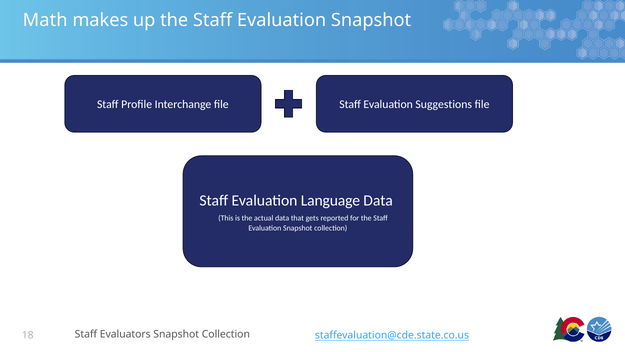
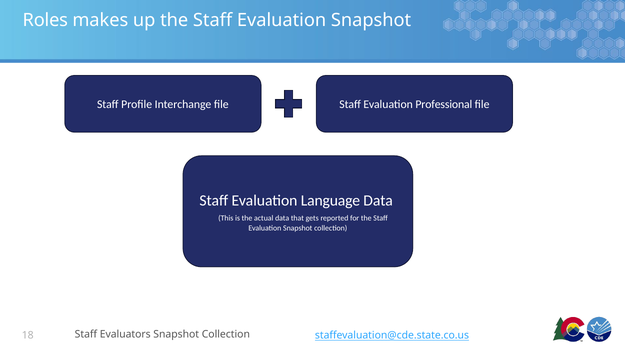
Math: Math -> Roles
Suggestions: Suggestions -> Professional
